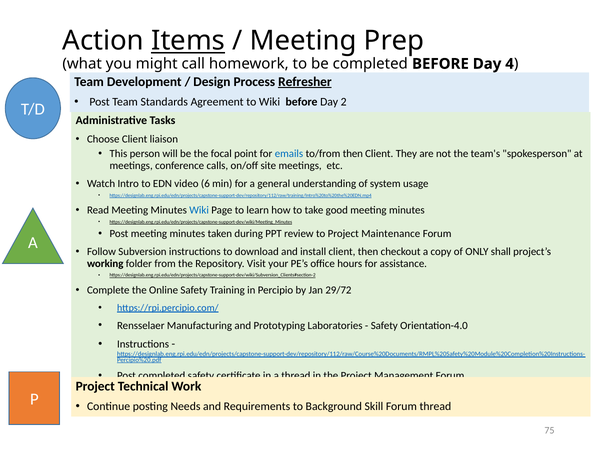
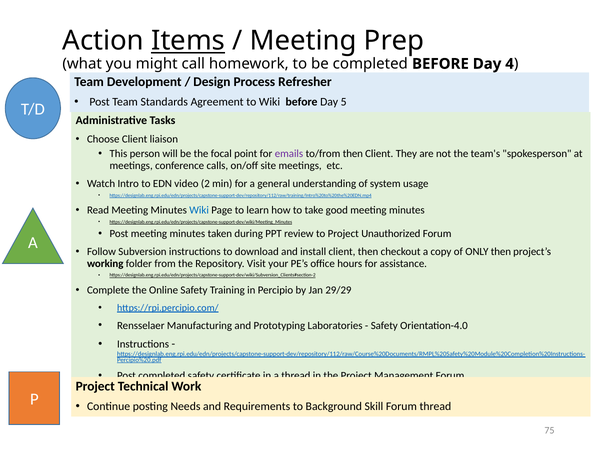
Refresher underline: present -> none
2: 2 -> 5
emails colour: blue -> purple
6: 6 -> 2
Maintenance: Maintenance -> Unauthorized
ONLY shall: shall -> then
29/72: 29/72 -> 29/29
